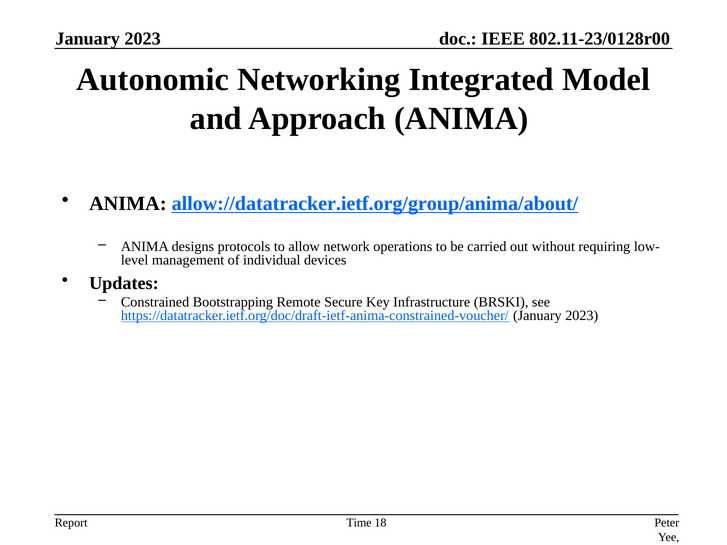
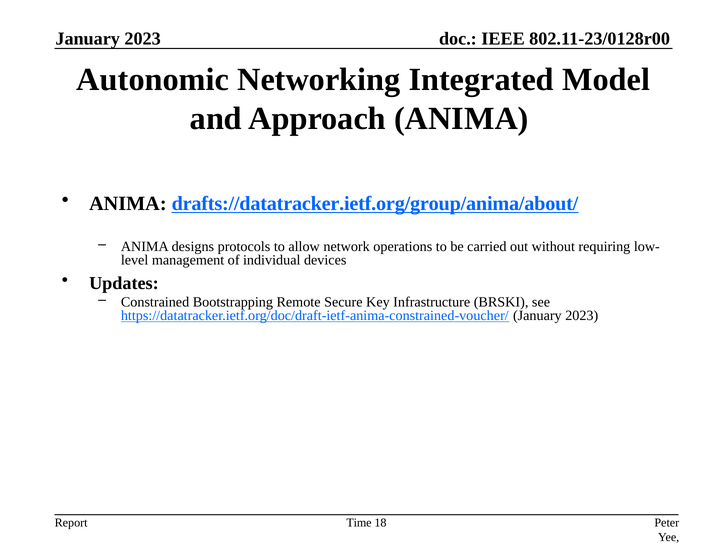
allow://datatracker.ietf.org/group/anima/about/: allow://datatracker.ietf.org/group/anima/about/ -> drafts://datatracker.ietf.org/group/anima/about/
